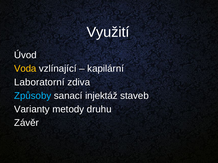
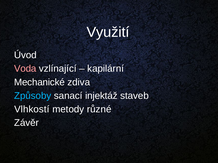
Voda colour: yellow -> pink
Laboratorní: Laboratorní -> Mechanické
Varianty: Varianty -> Vlhkostí
druhu: druhu -> různé
